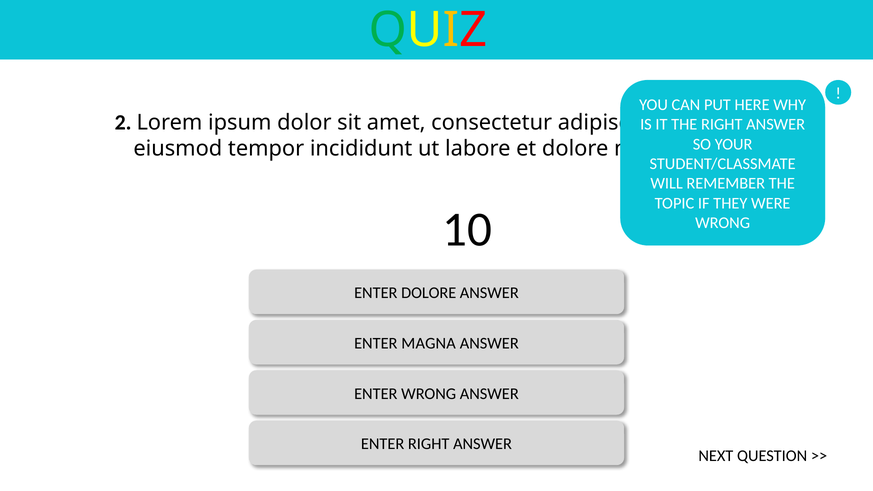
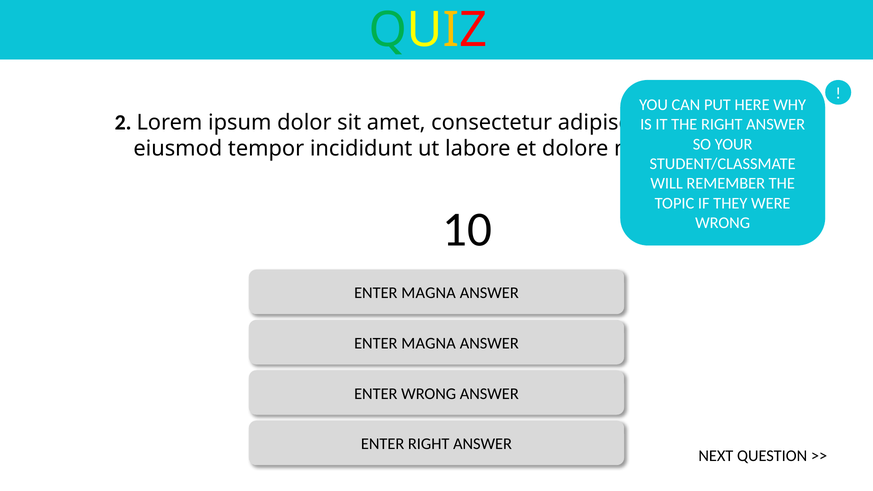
DOLORE at (429, 293): DOLORE -> MAGNA
